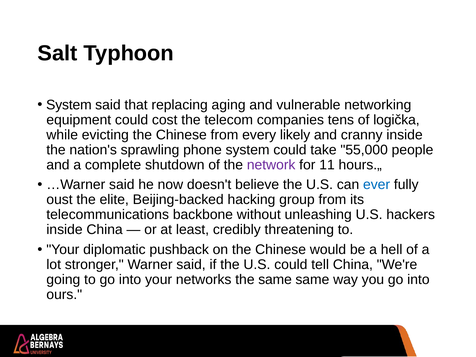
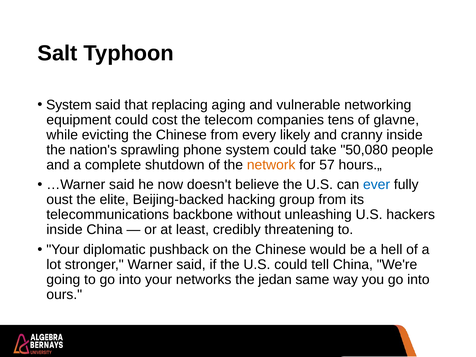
logička: logička -> glavne
55,000: 55,000 -> 50,080
network colour: purple -> orange
11: 11 -> 57
the same: same -> jedan
